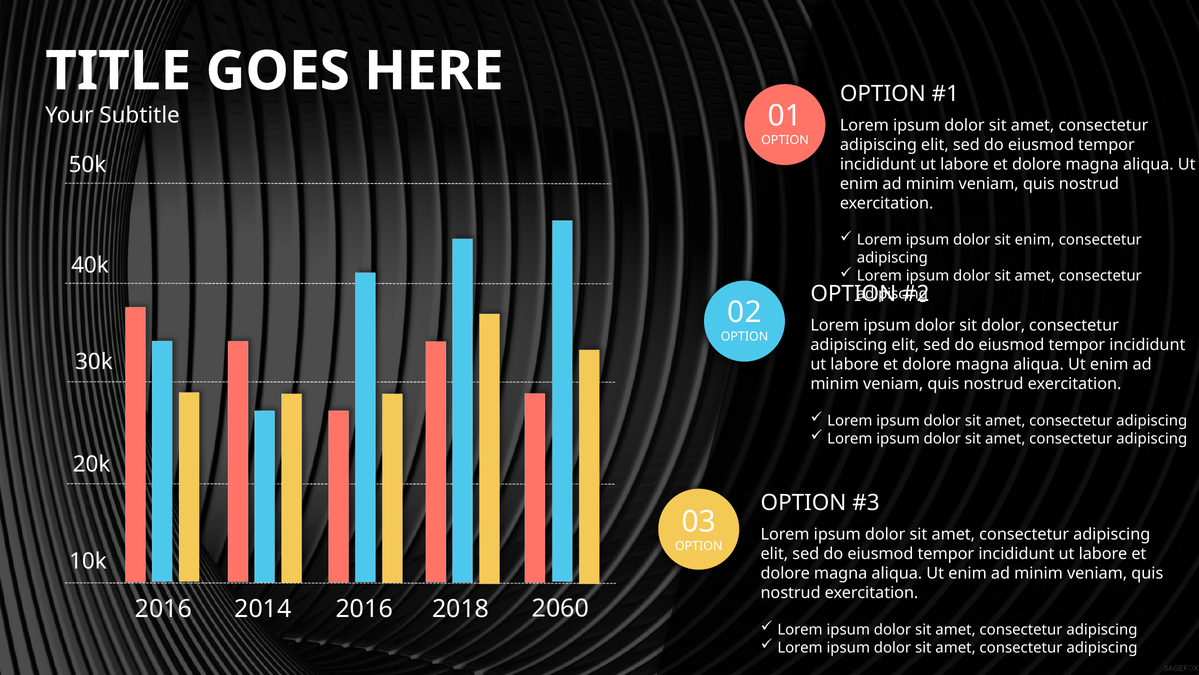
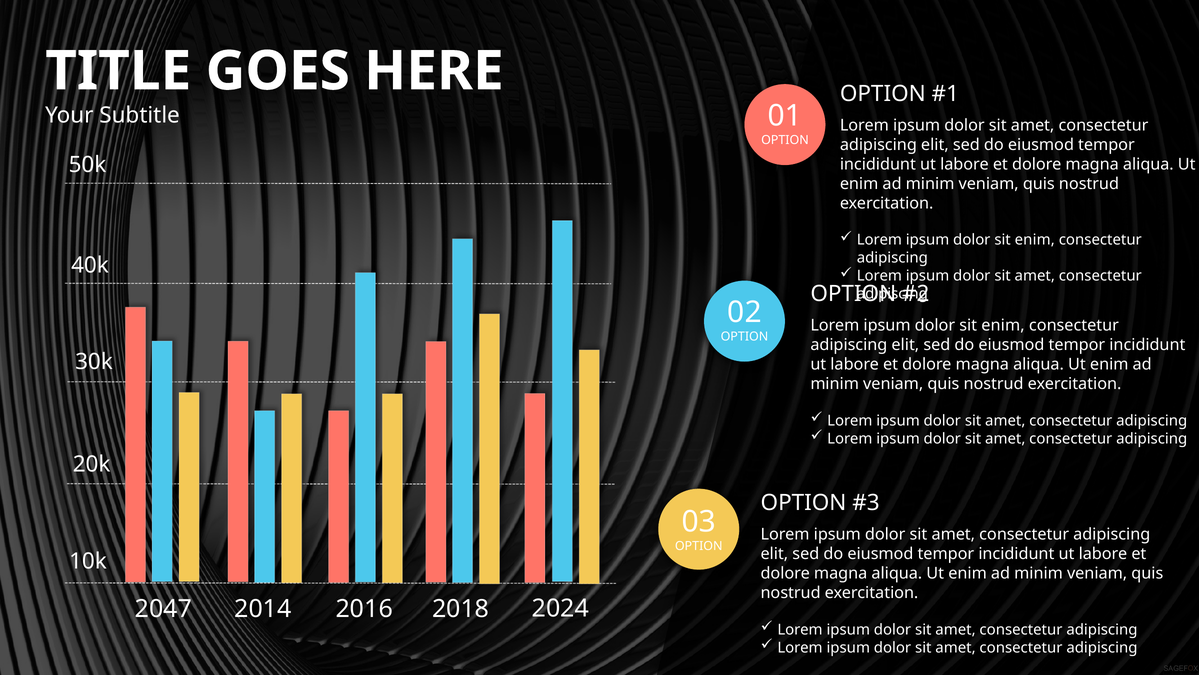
dolor at (1003, 325): dolor -> enim
2016 at (163, 608): 2016 -> 2047
2060: 2060 -> 2024
